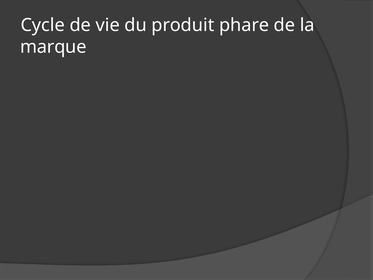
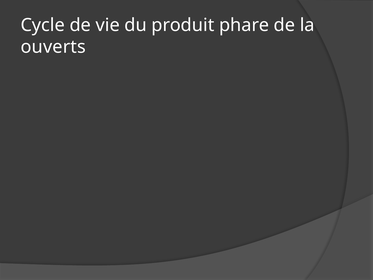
marque: marque -> ouverts
